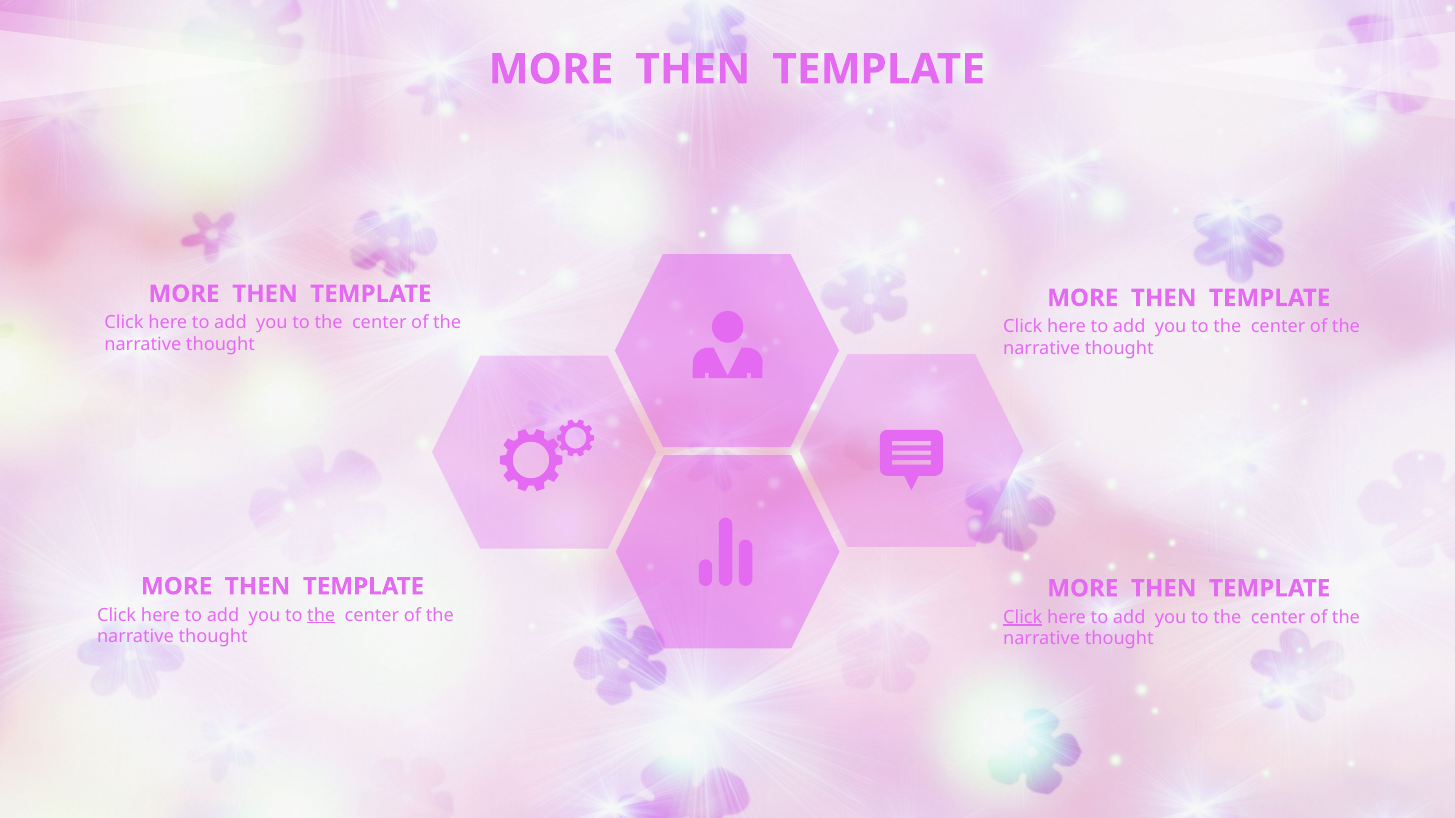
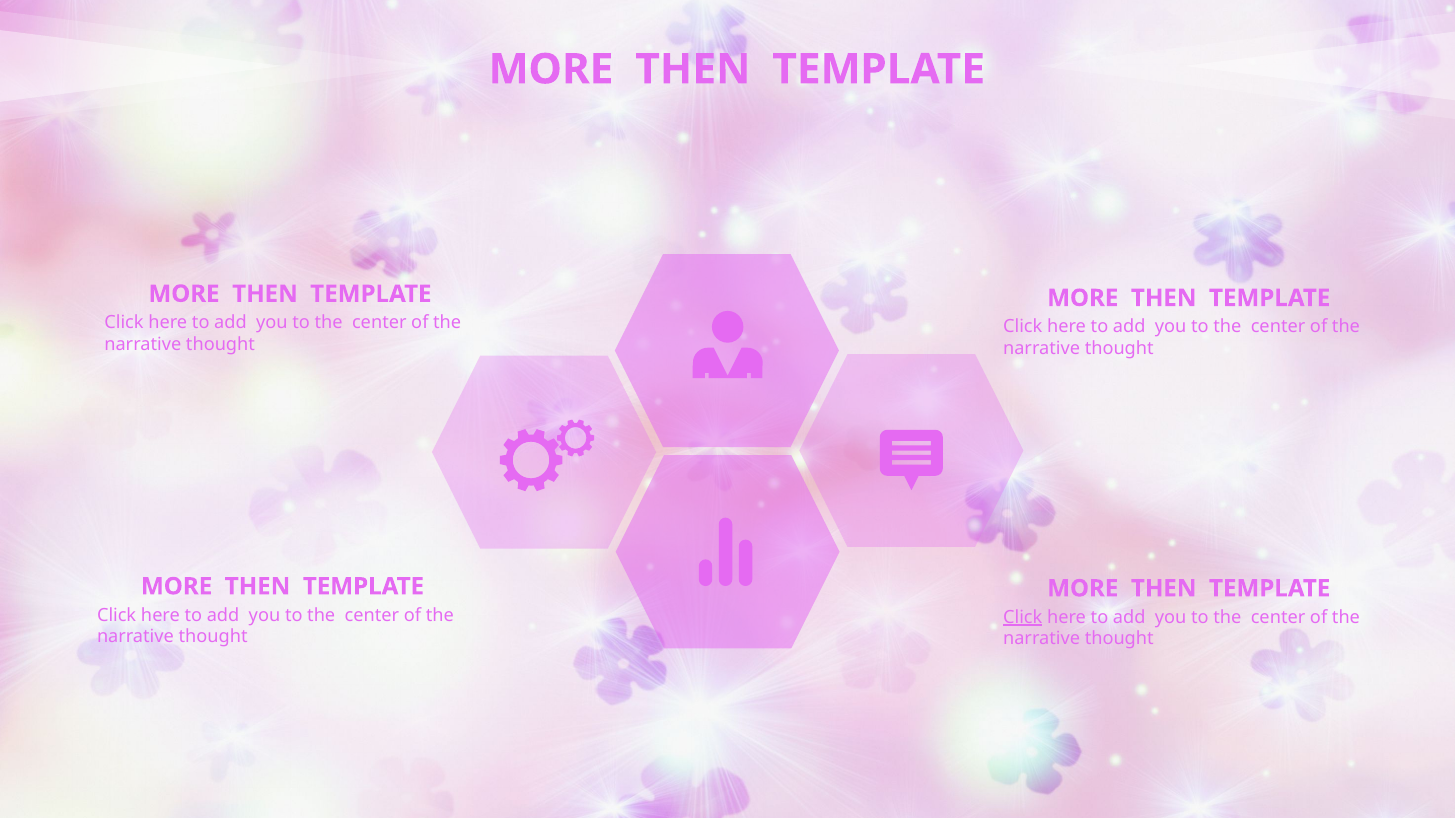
the at (321, 615) underline: present -> none
